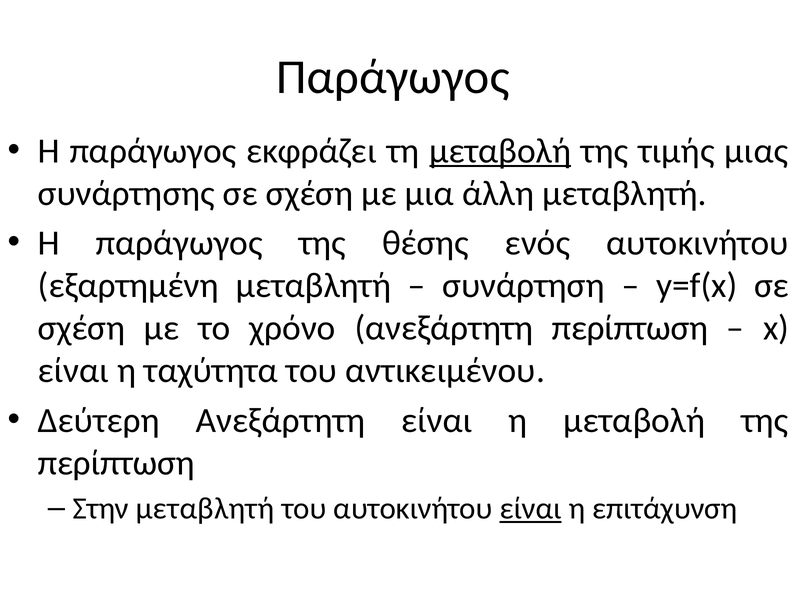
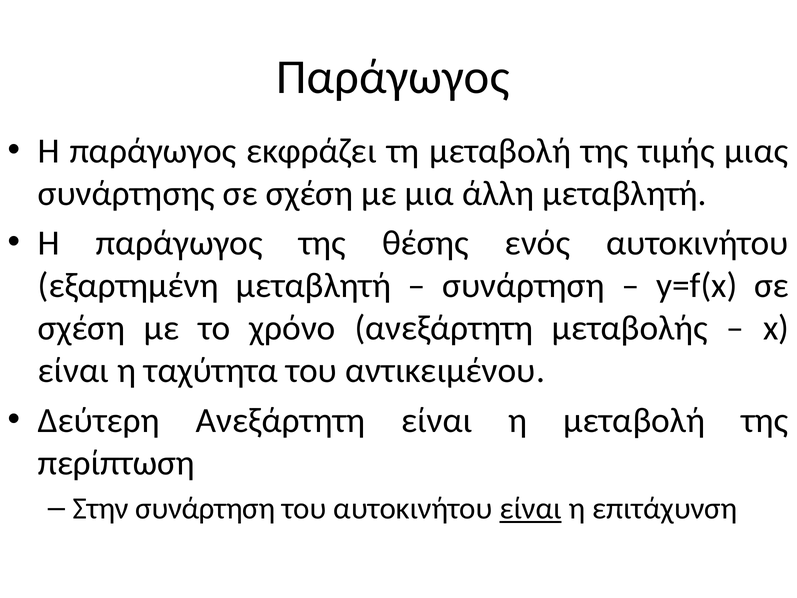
μεταβολή at (500, 151) underline: present -> none
ανεξάρτητη περίπτωση: περίπτωση -> μεταβολής
Στην μεταβλητή: μεταβλητή -> συνάρτηση
